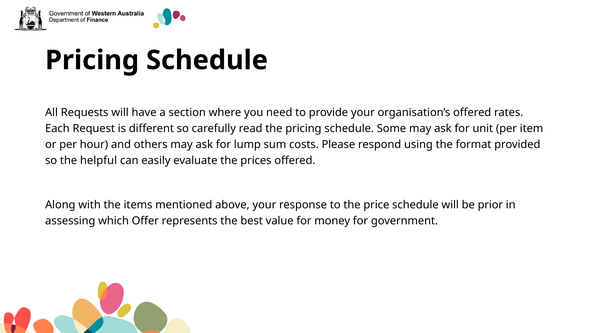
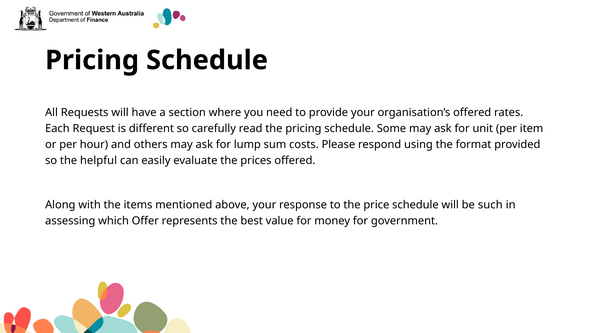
prior: prior -> such
